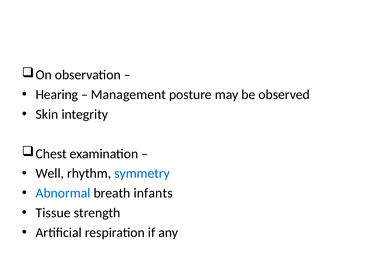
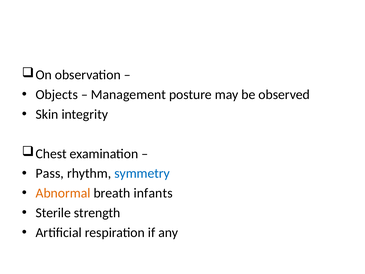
Hearing: Hearing -> Objects
Well: Well -> Pass
Abnormal colour: blue -> orange
Tissue: Tissue -> Sterile
